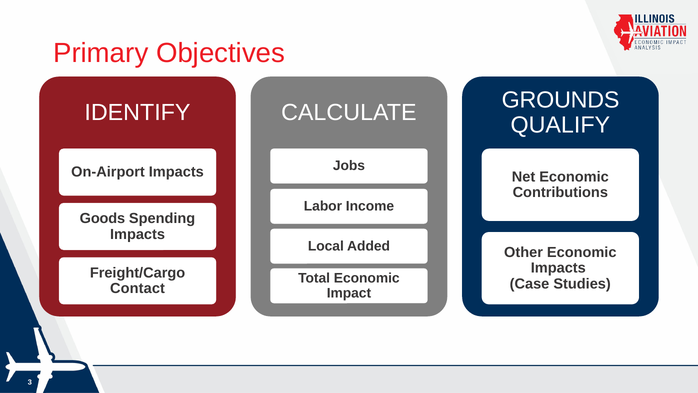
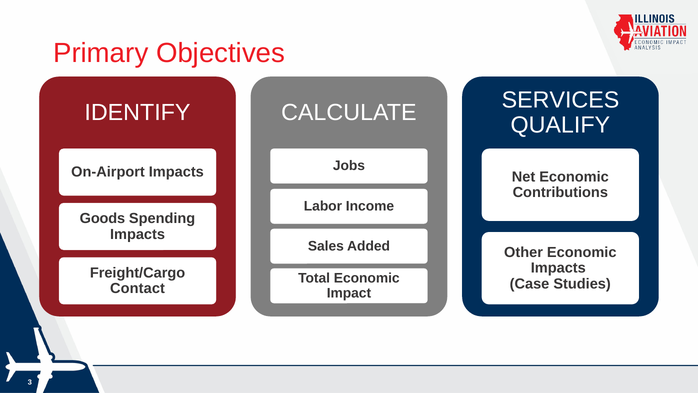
GROUNDS: GROUNDS -> SERVICES
Local: Local -> Sales
